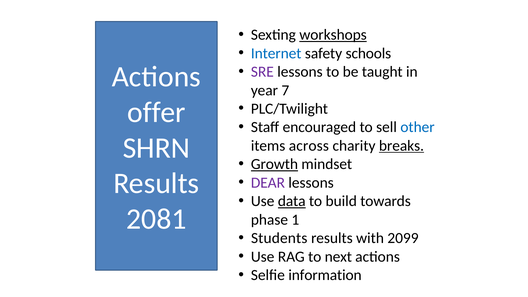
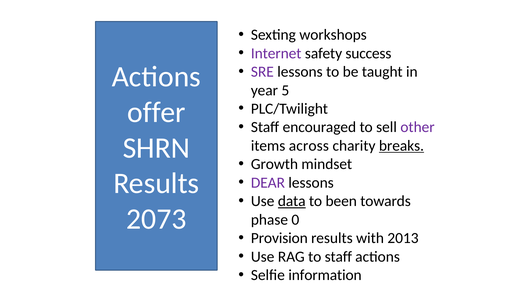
workshops underline: present -> none
Internet colour: blue -> purple
schools: schools -> success
7: 7 -> 5
other colour: blue -> purple
Growth underline: present -> none
build: build -> been
2081: 2081 -> 2073
1: 1 -> 0
Students: Students -> Provision
2099: 2099 -> 2013
to next: next -> staff
